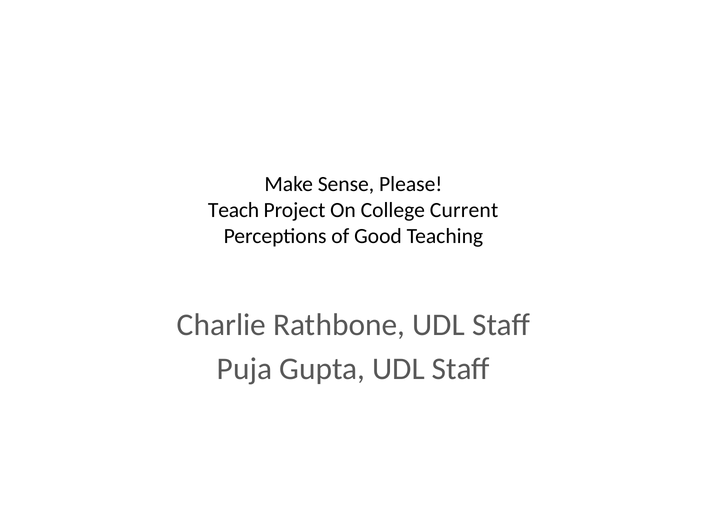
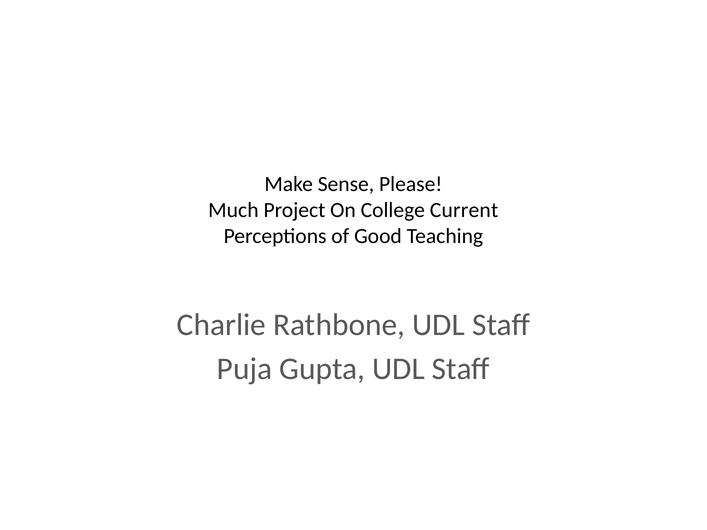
Teach: Teach -> Much
